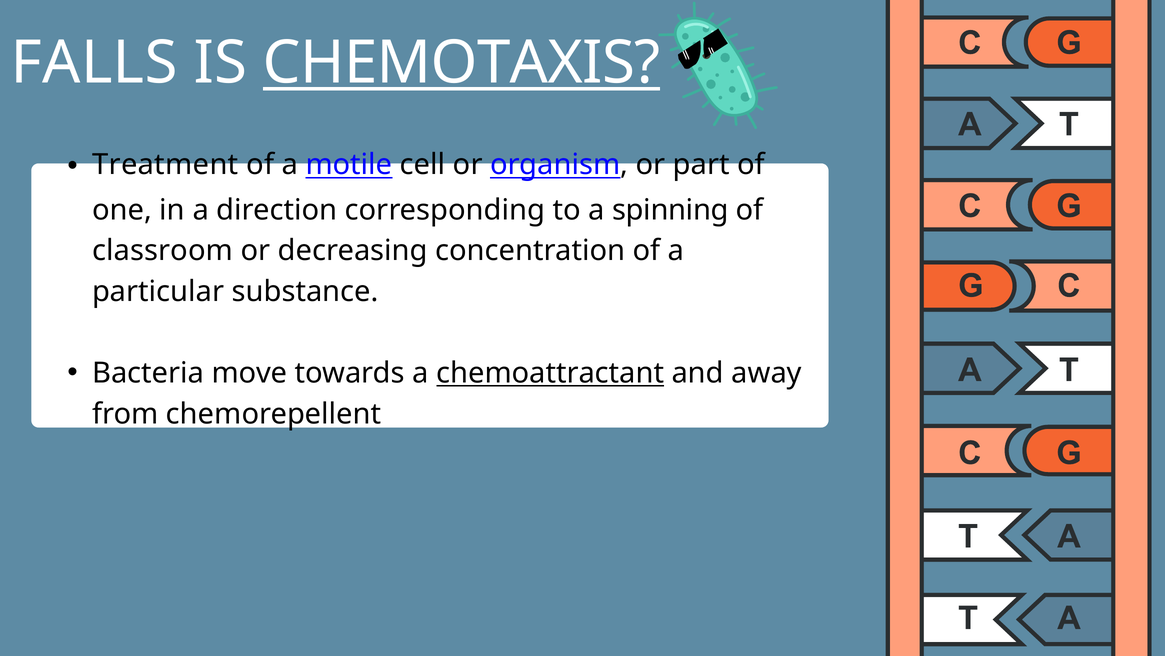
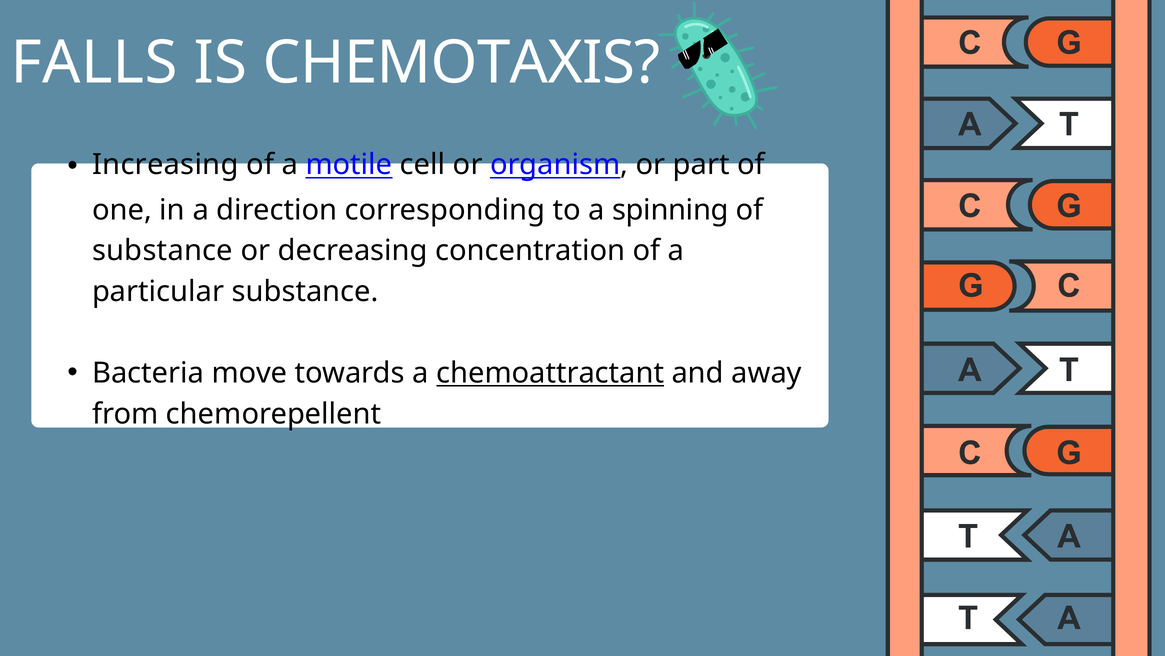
CHEMOTAXIS underline: present -> none
Treatment: Treatment -> Increasing
classroom at (163, 251): classroom -> substance
